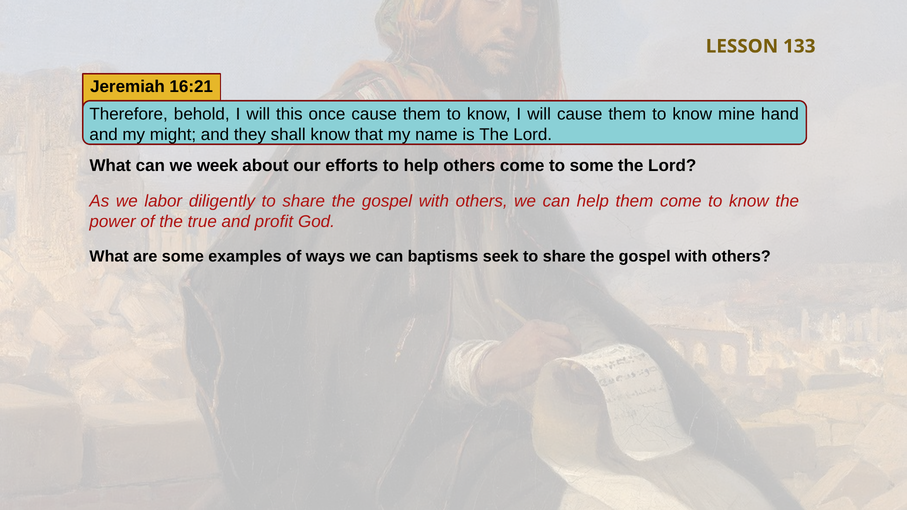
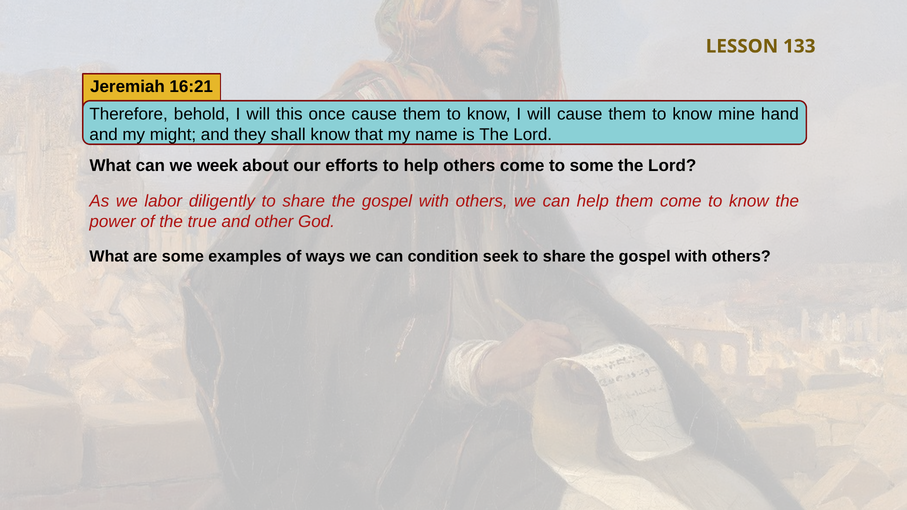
profit: profit -> other
baptisms: baptisms -> condition
